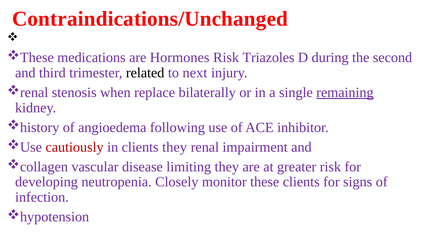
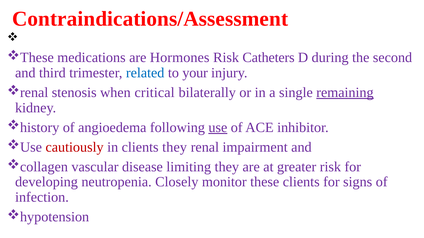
Contraindications/Unchanged: Contraindications/Unchanged -> Contraindications/Assessment
Triazoles: Triazoles -> Catheters
related colour: black -> blue
next: next -> your
replace: replace -> critical
use underline: none -> present
